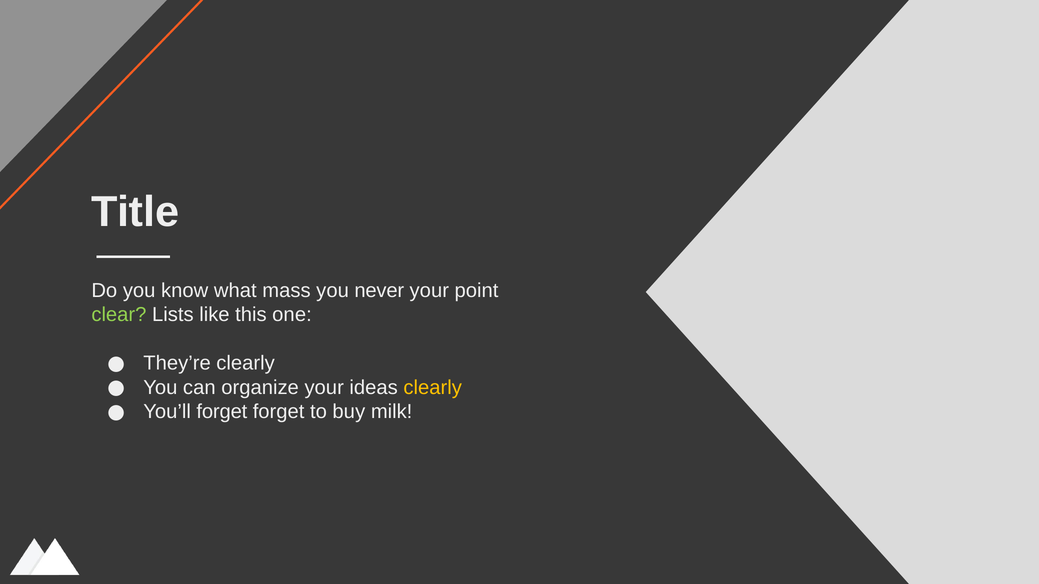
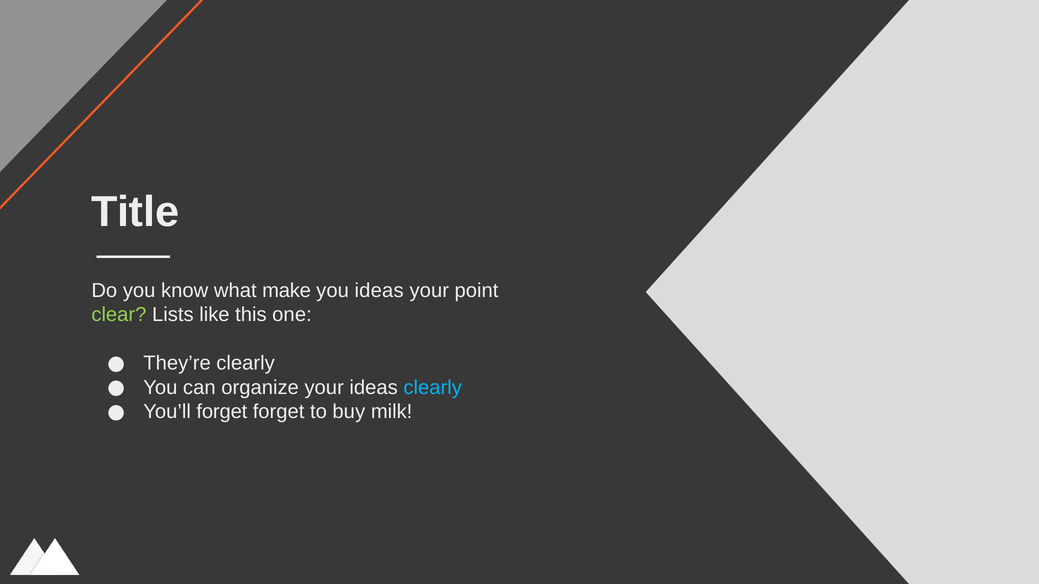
mass: mass -> make
you never: never -> ideas
clearly at (433, 388) colour: yellow -> light blue
